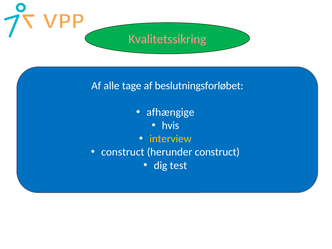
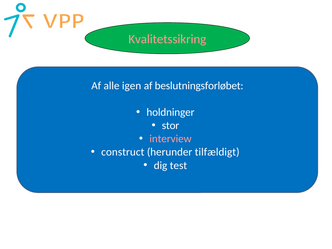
tage: tage -> igen
afhængige: afhængige -> holdninger
hvis: hvis -> stor
interview colour: yellow -> pink
herunder construct: construct -> tilfældigt
